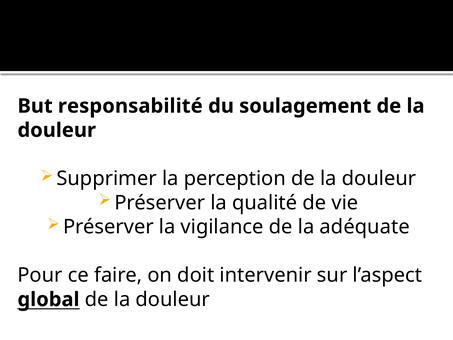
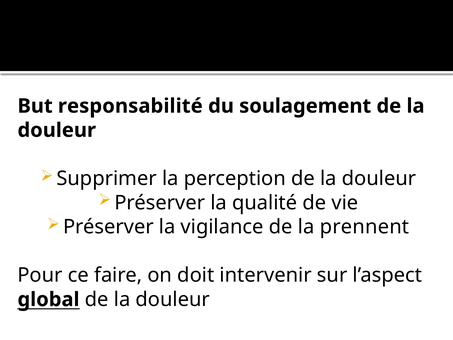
adéquate: adéquate -> prennent
